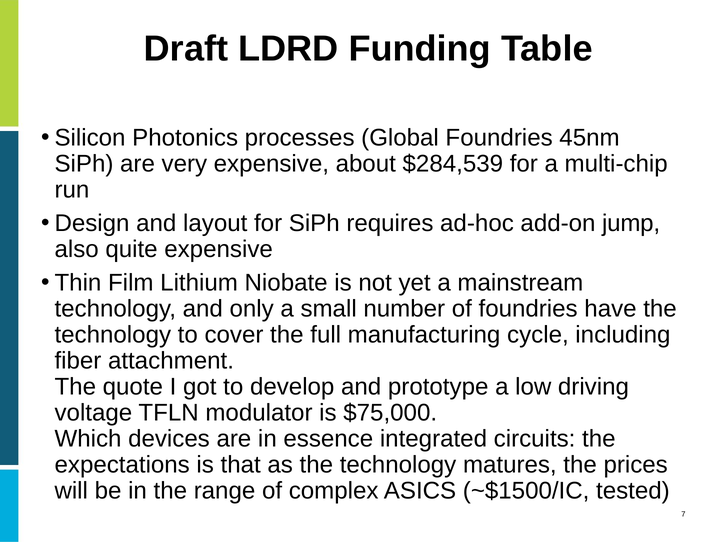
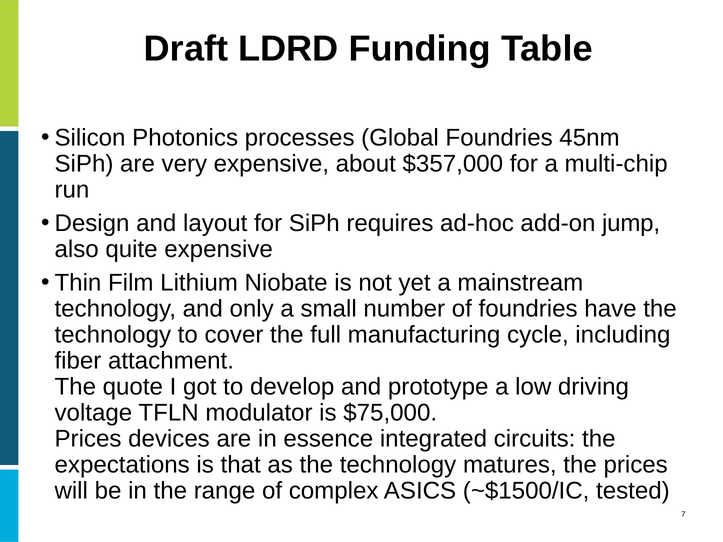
$284,539: $284,539 -> $357,000
Which at (88, 439): Which -> Prices
